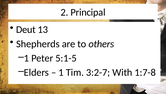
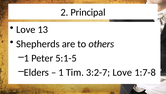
Deut at (26, 29): Deut -> Love
3:2-7 With: With -> Love
